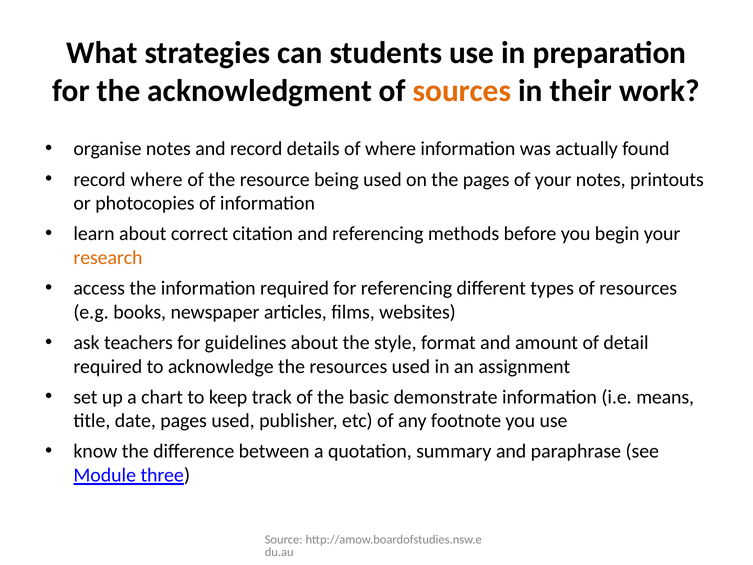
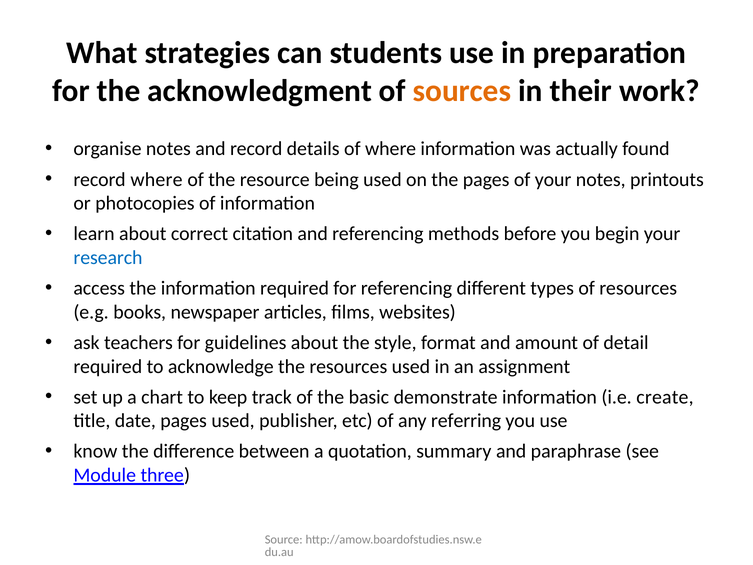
research colour: orange -> blue
means: means -> create
footnote: footnote -> referring
